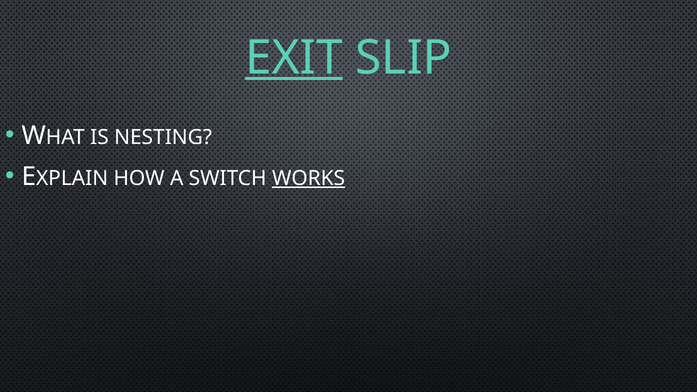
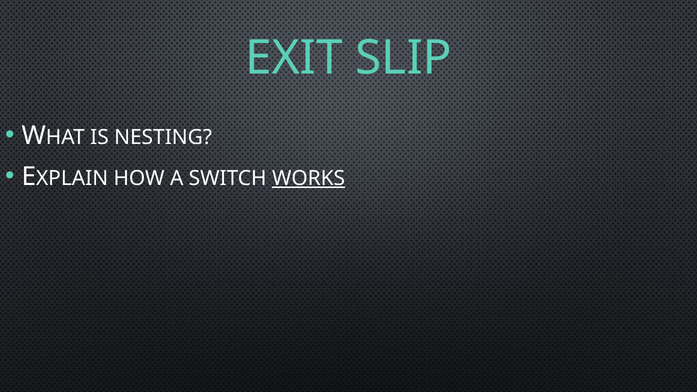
EXIT underline: present -> none
